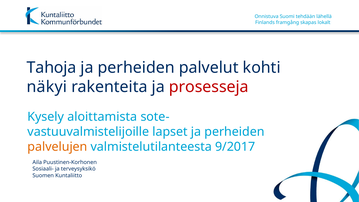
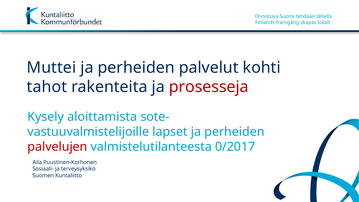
Tahoja: Tahoja -> Muttei
näkyi: näkyi -> tahot
palvelujen colour: orange -> red
9/2017: 9/2017 -> 0/2017
